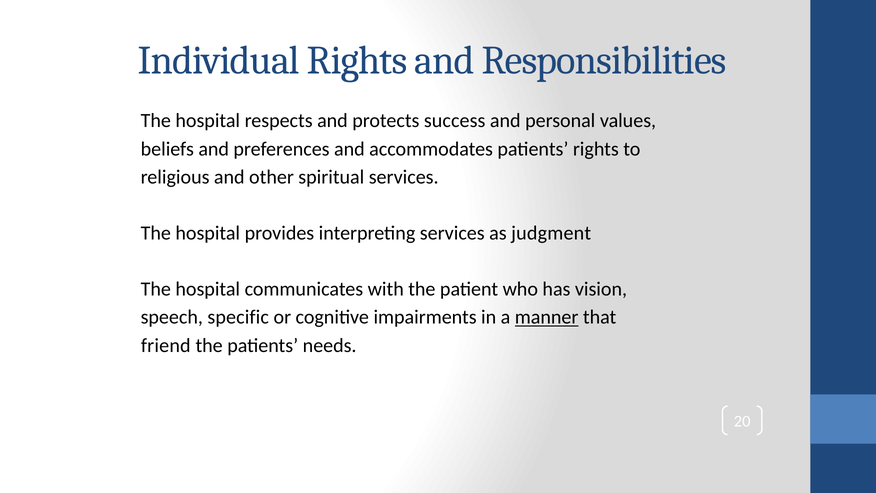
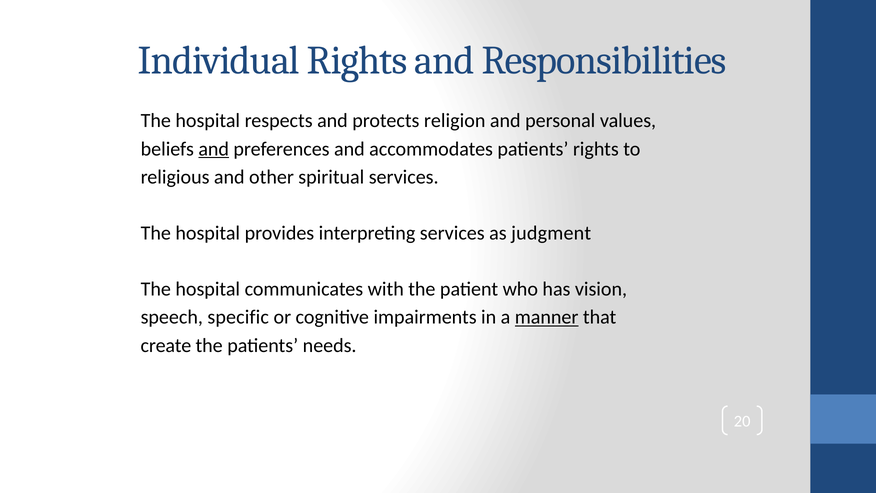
success: success -> religion
and at (214, 149) underline: none -> present
friend: friend -> create
